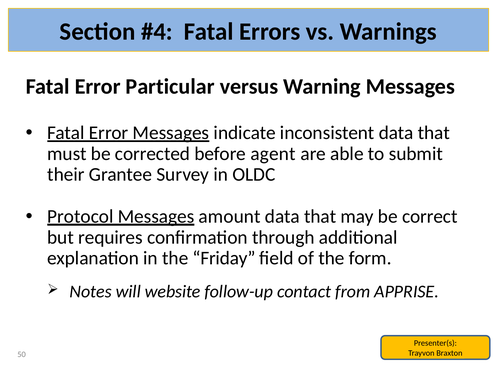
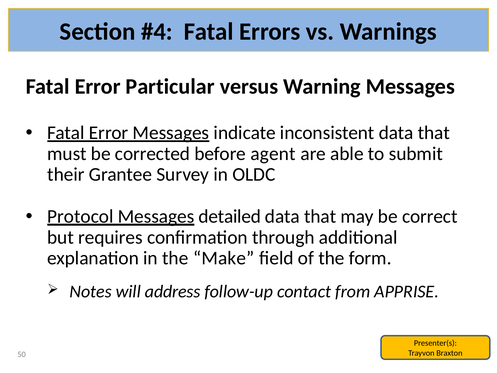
amount: amount -> detailed
Friday: Friday -> Make
website: website -> address
